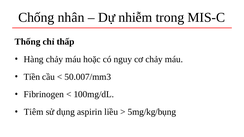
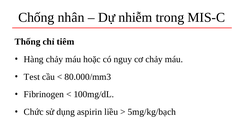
thấp: thấp -> tiêm
Tiền: Tiền -> Test
50.007/mm3: 50.007/mm3 -> 80.000/mm3
Tiêm: Tiêm -> Chức
5mg/kg/bụng: 5mg/kg/bụng -> 5mg/kg/bạch
